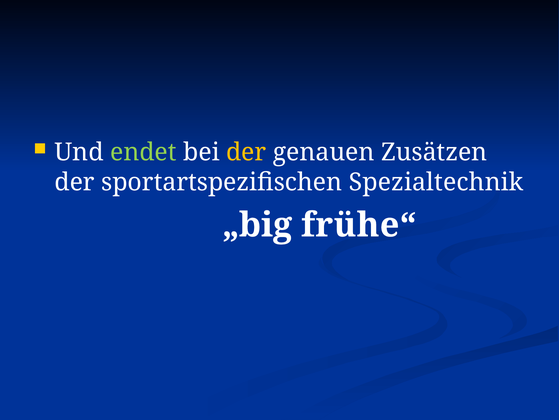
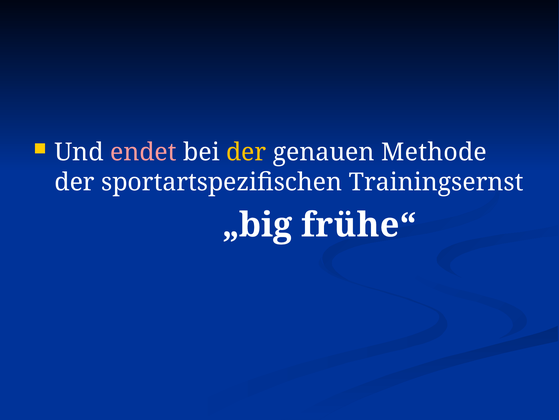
endet colour: light green -> pink
Zusätzen: Zusätzen -> Methode
Spezialtechnik: Spezialtechnik -> Trainingsernst
